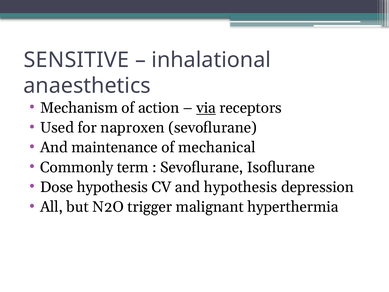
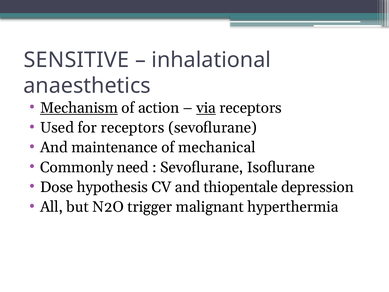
Mechanism underline: none -> present
for naproxen: naproxen -> receptors
term: term -> need
and hypothesis: hypothesis -> thiopentale
